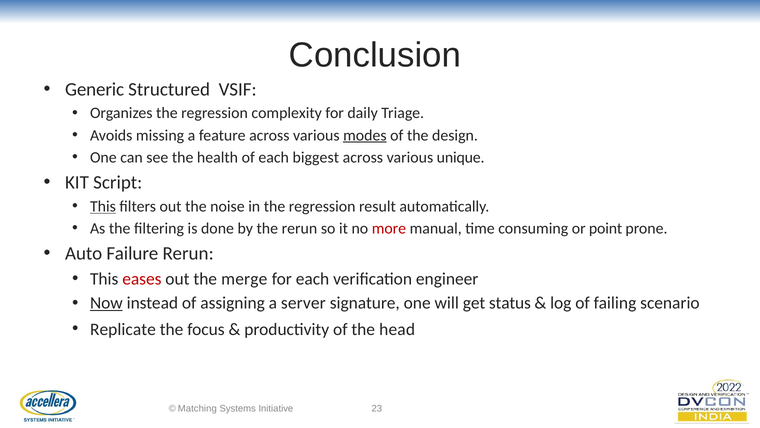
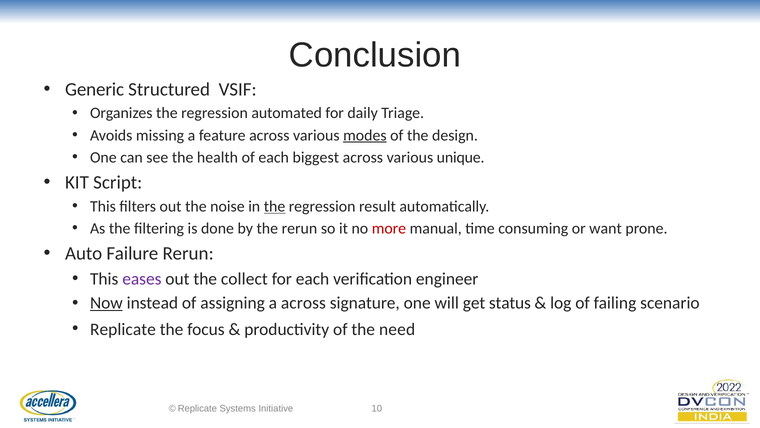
complexity: complexity -> automated
This at (103, 206) underline: present -> none
the at (275, 206) underline: none -> present
point: point -> want
eases colour: red -> purple
merge: merge -> collect
a server: server -> across
head: head -> need
Matching at (197, 408): Matching -> Replicate
23: 23 -> 10
